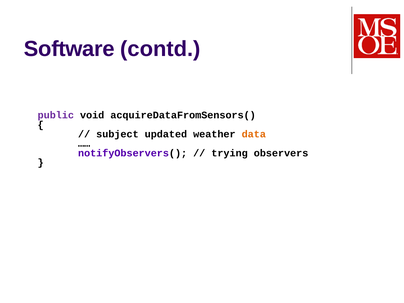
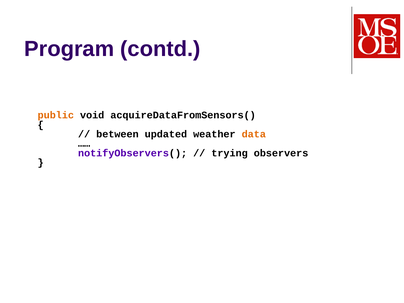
Software: Software -> Program
public colour: purple -> orange
subject: subject -> between
